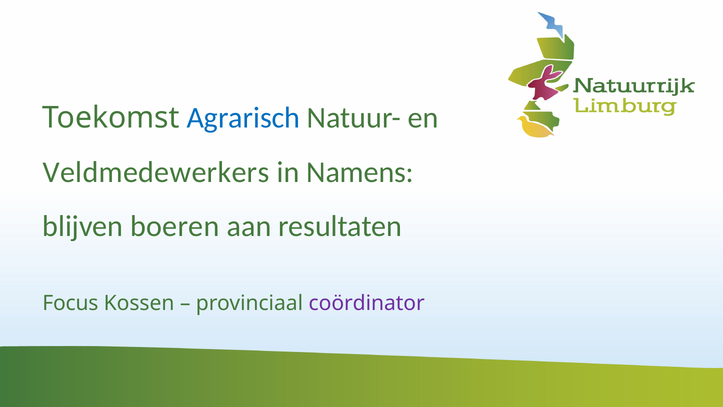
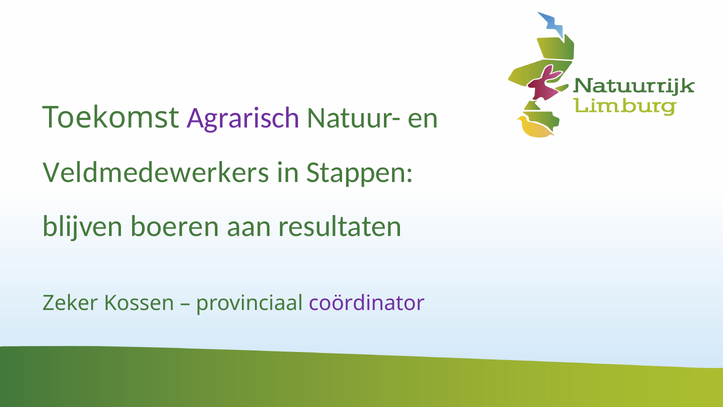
Agrarisch colour: blue -> purple
Namens: Namens -> Stappen
Focus: Focus -> Zeker
